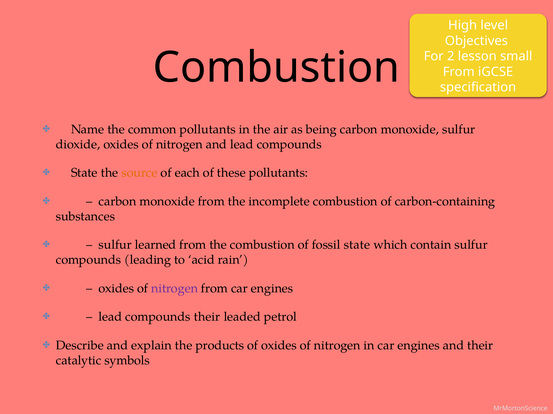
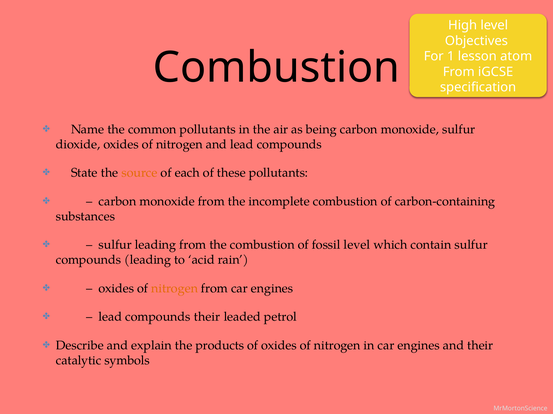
2: 2 -> 1
small: small -> atom
sulfur learned: learned -> leading
fossil state: state -> level
nitrogen at (175, 289) colour: purple -> orange
